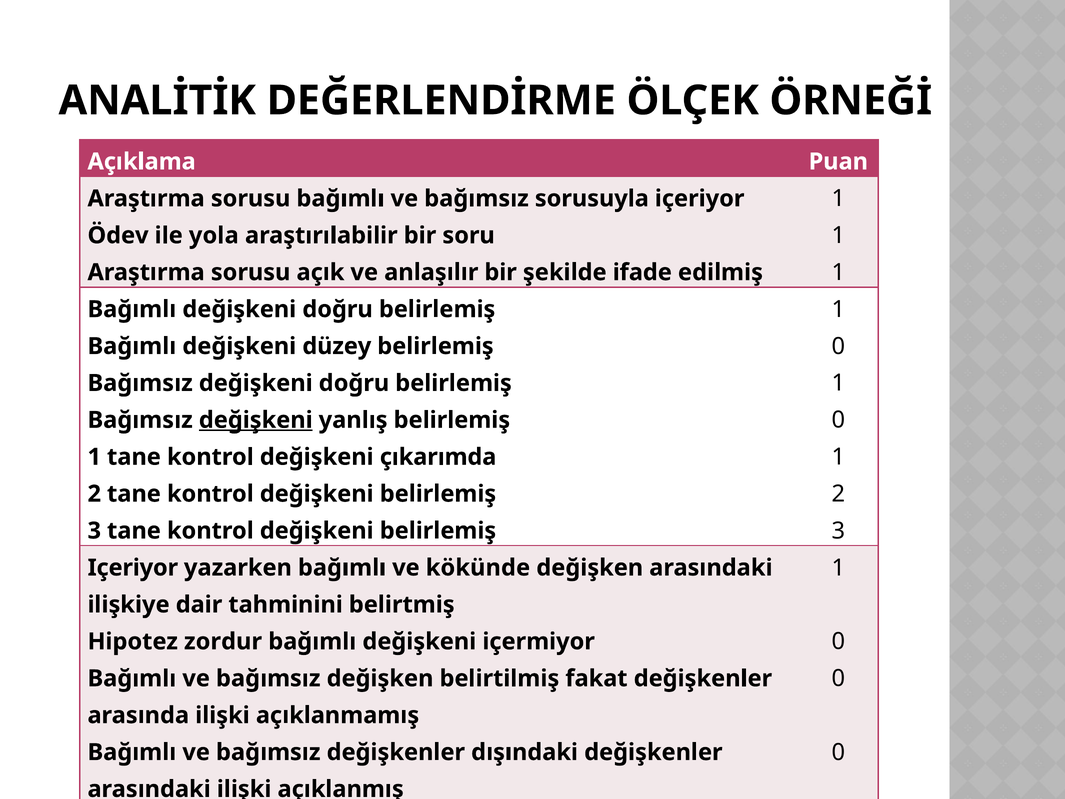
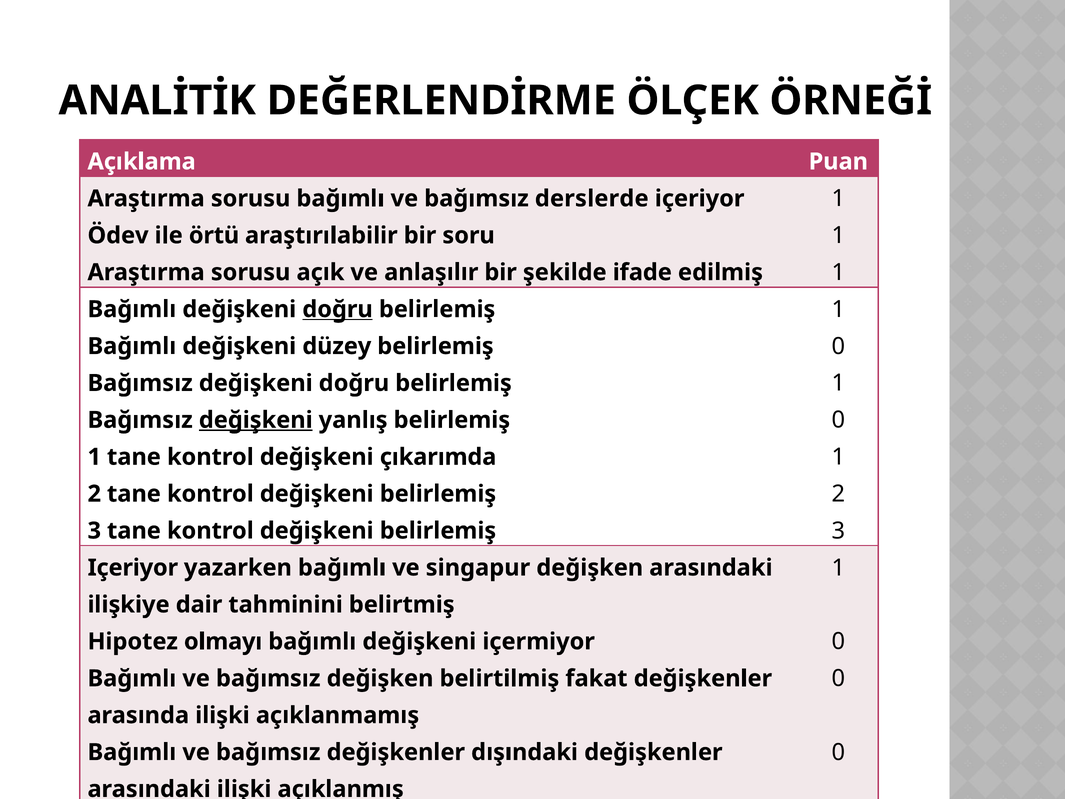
sorusuyla: sorusuyla -> derslerde
yola: yola -> örtü
doğru at (338, 309) underline: none -> present
kökünde: kökünde -> singapur
zordur: zordur -> olmayı
